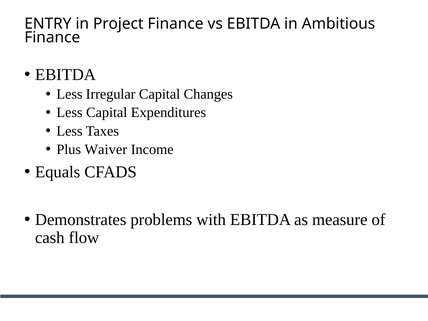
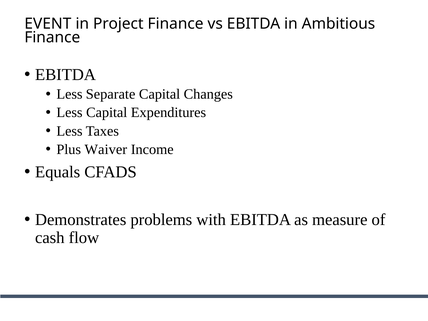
ENTRY: ENTRY -> EVENT
Irregular: Irregular -> Separate
